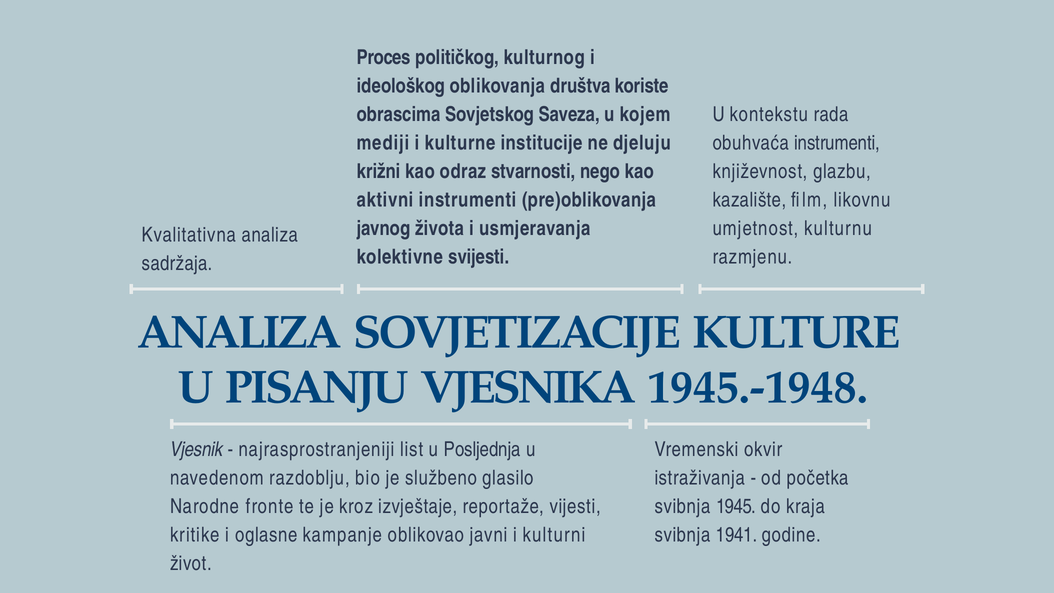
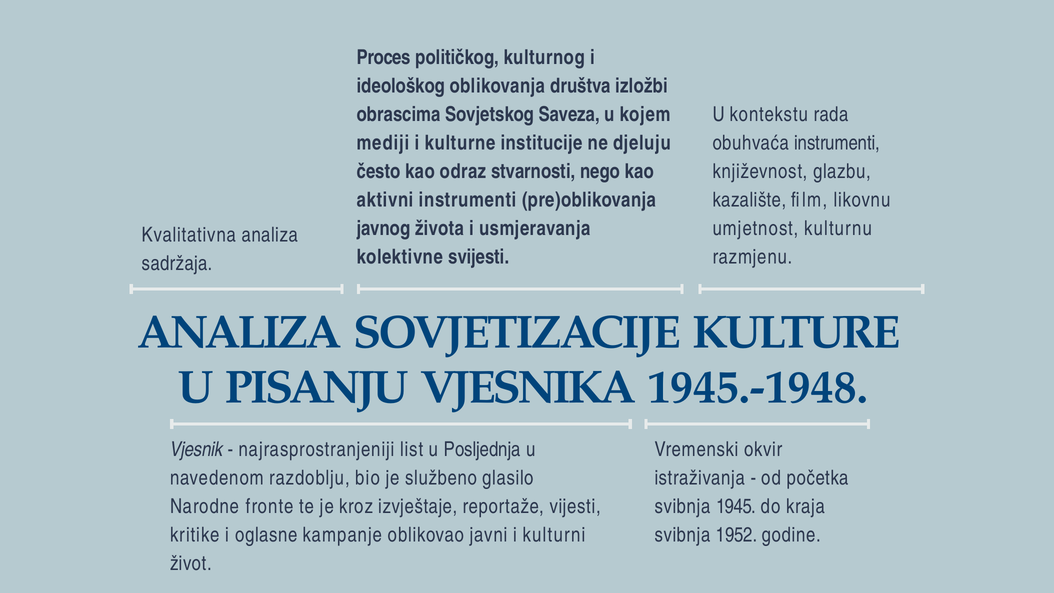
koriste: koriste -> izložbi
križni: križni -> često
1941: 1941 -> 1952
